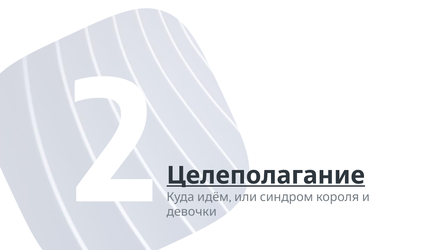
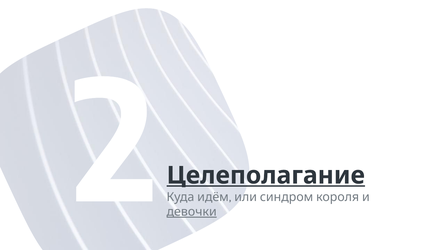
девочки underline: none -> present
